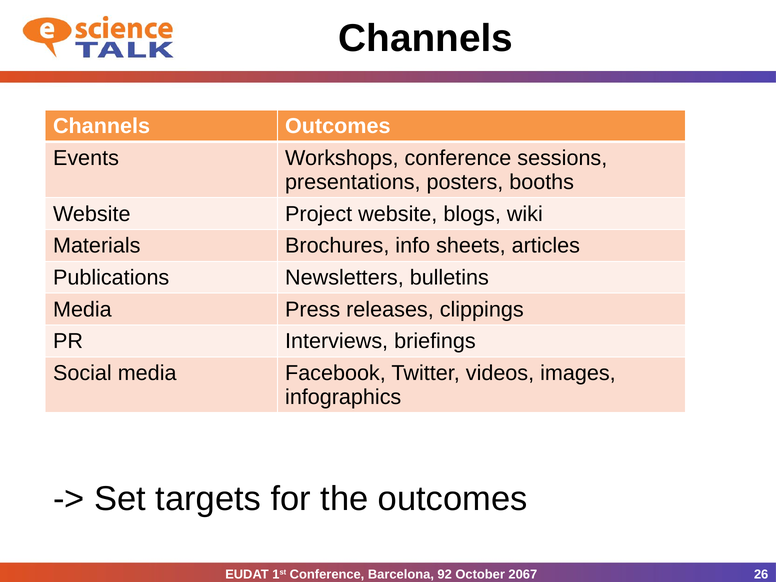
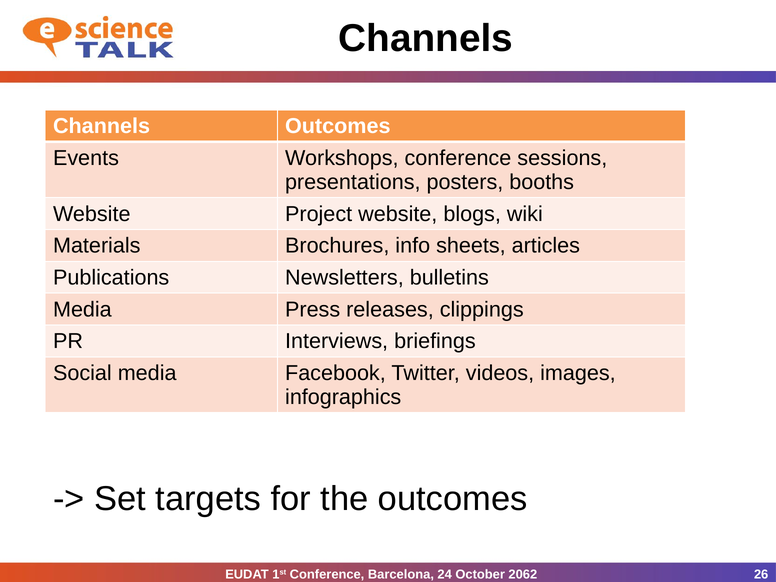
92: 92 -> 24
2067: 2067 -> 2062
